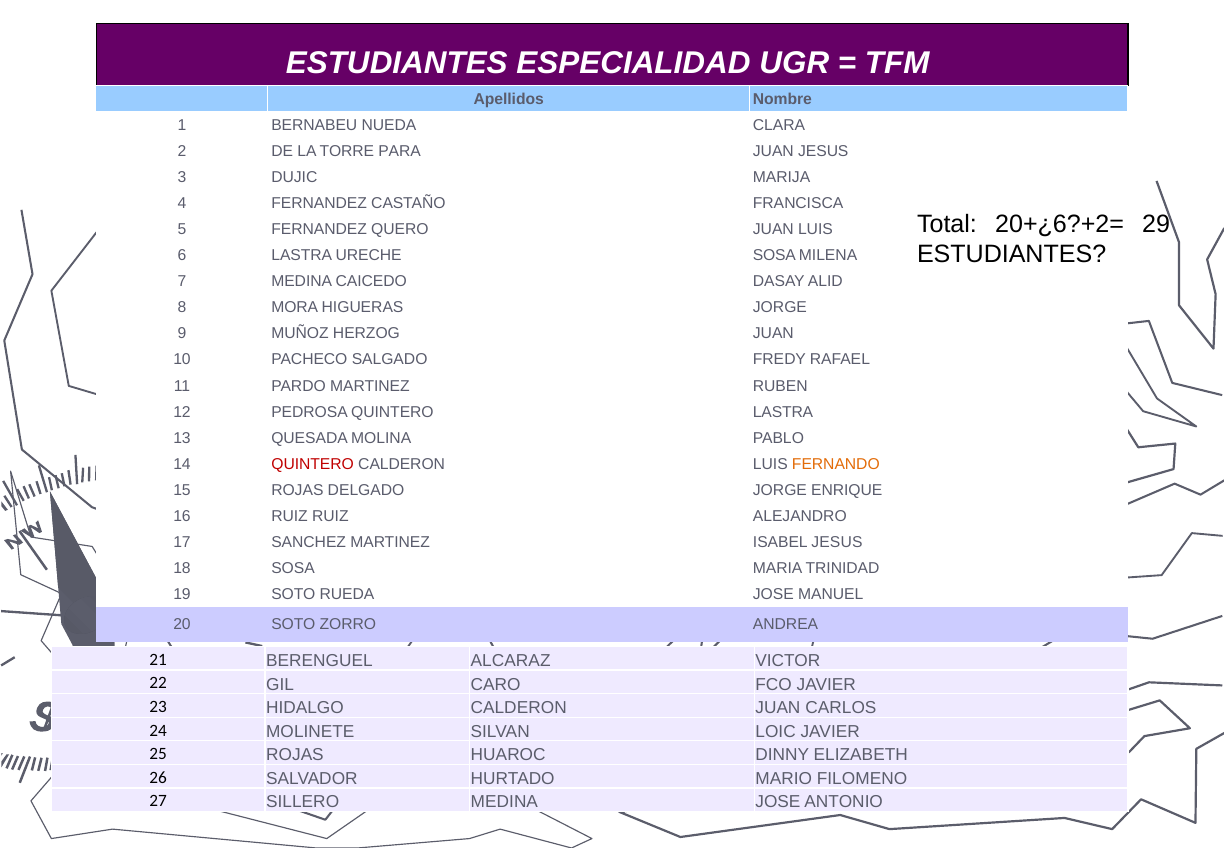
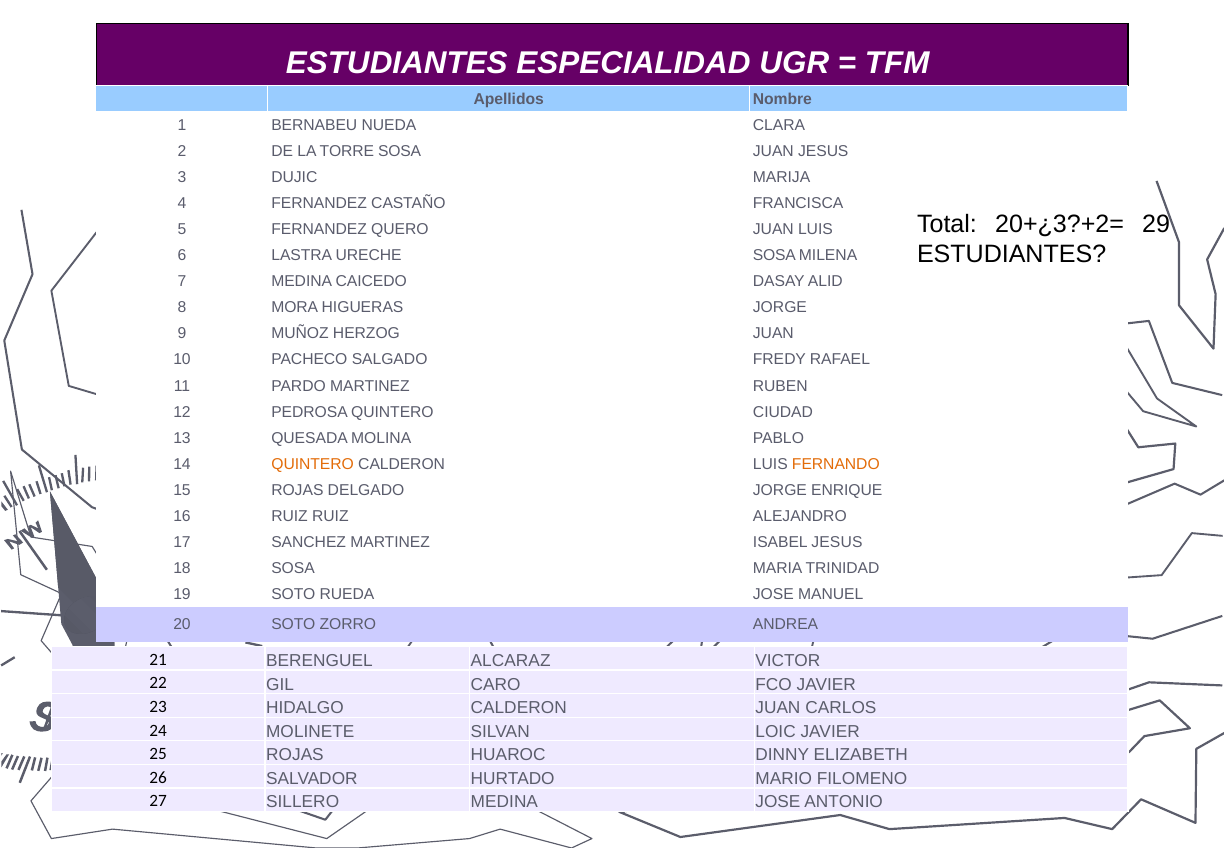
TORRE PARA: PARA -> SOSA
20+¿6?+2=: 20+¿6?+2= -> 20+¿3?+2=
QUINTERO LASTRA: LASTRA -> CIUDAD
QUINTERO at (313, 464) colour: red -> orange
